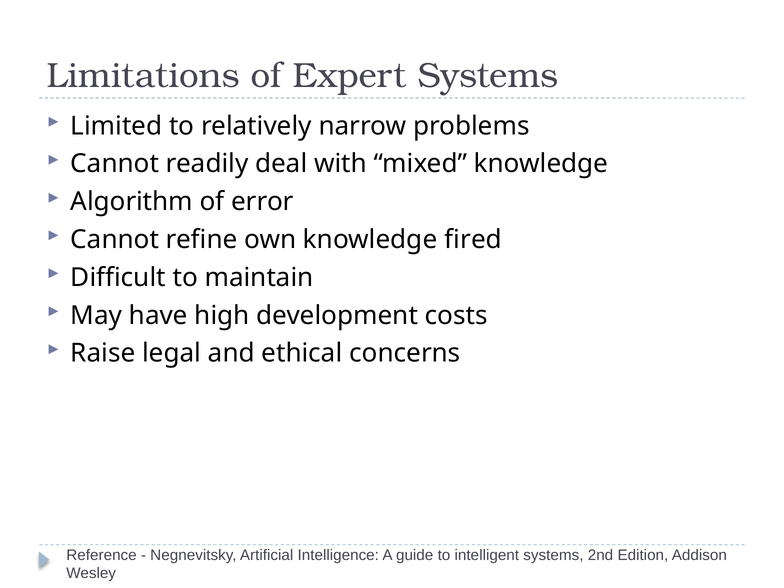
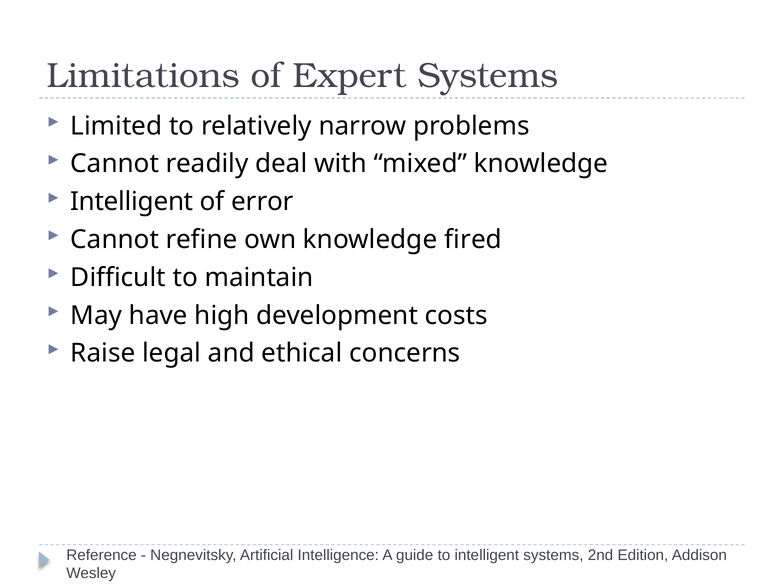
Algorithm at (132, 202): Algorithm -> Intelligent
